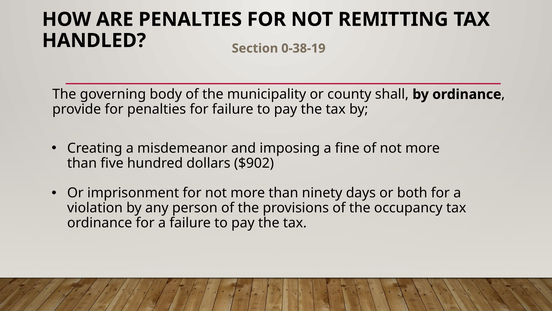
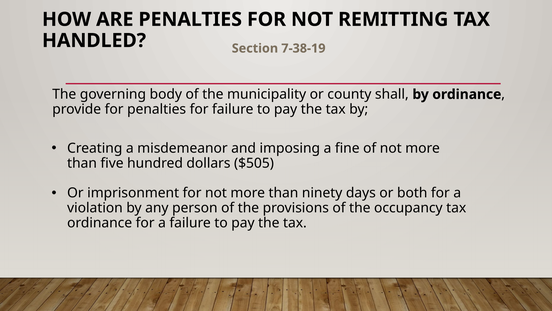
0-38-19: 0-38-19 -> 7-38-19
$902: $902 -> $505
